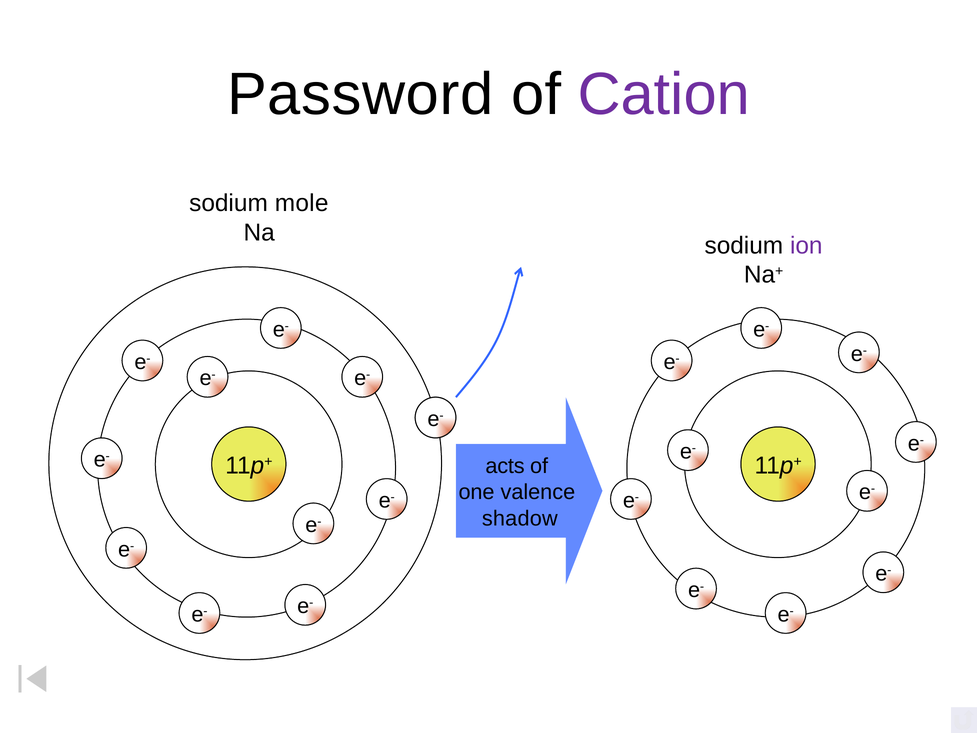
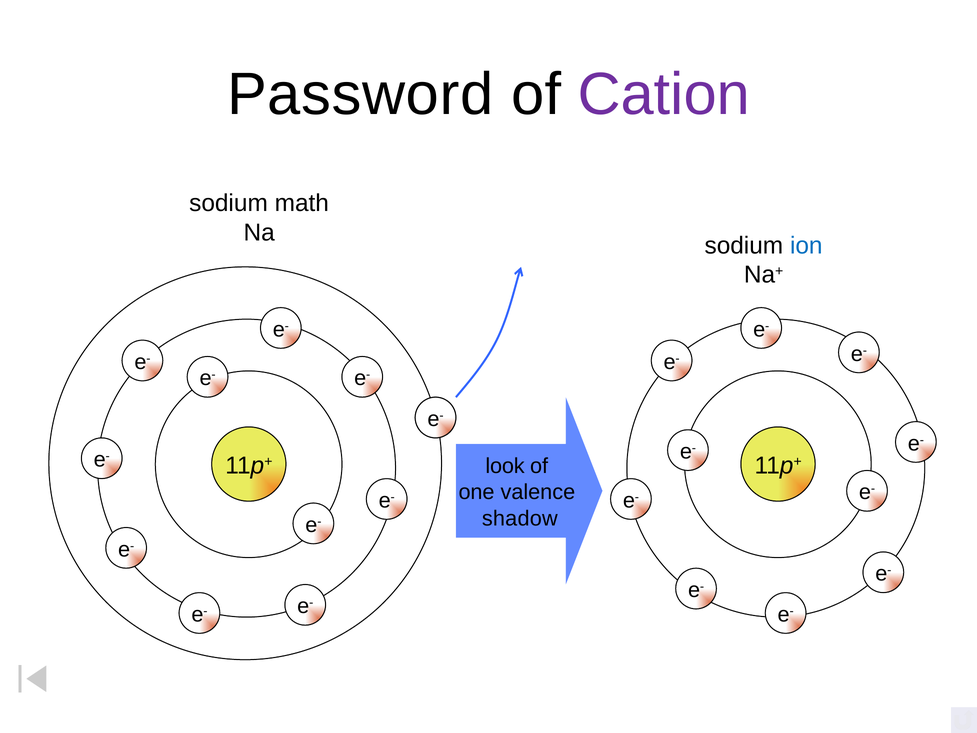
mole: mole -> math
ion colour: purple -> blue
acts: acts -> look
